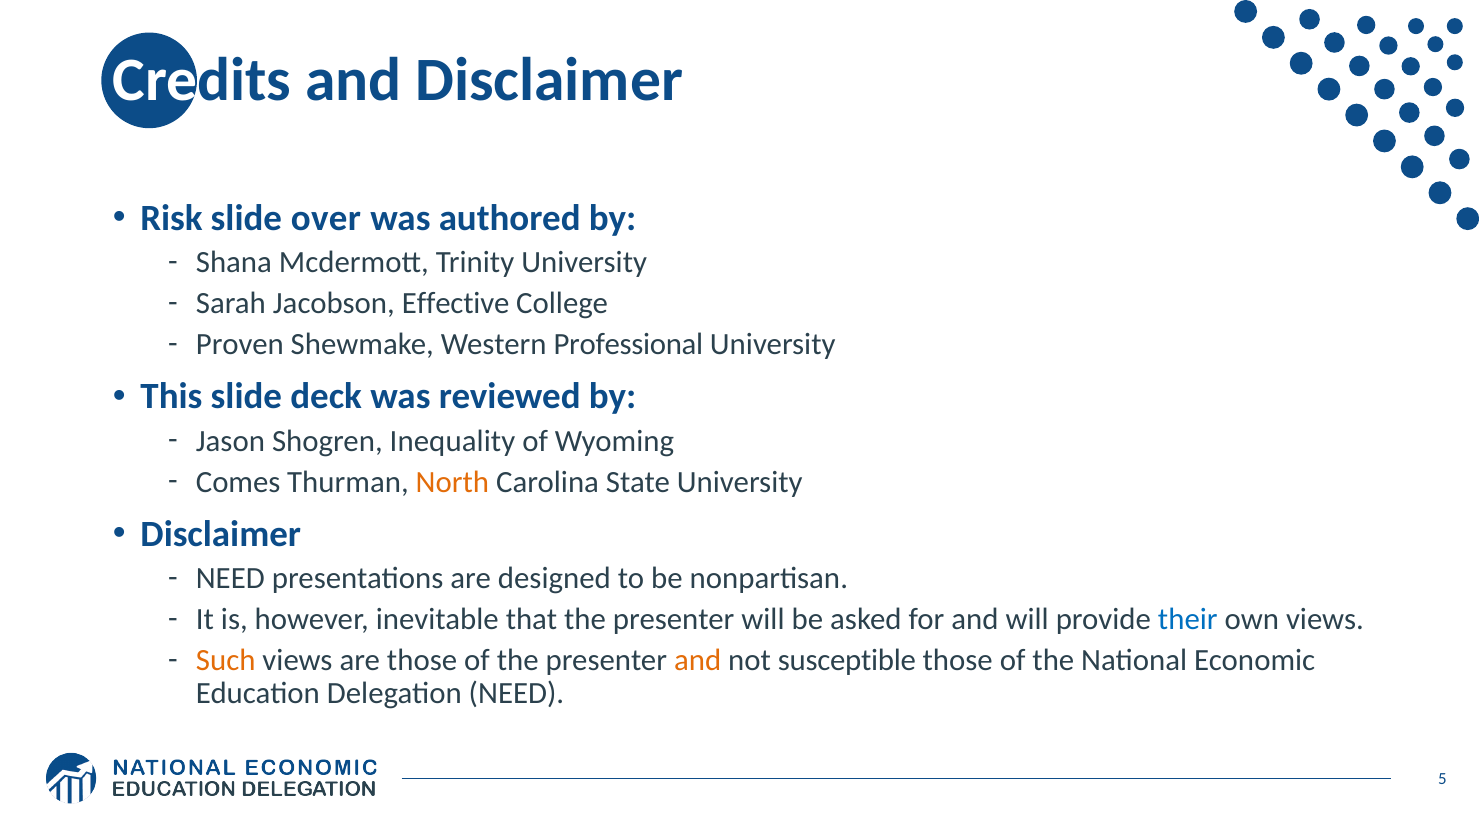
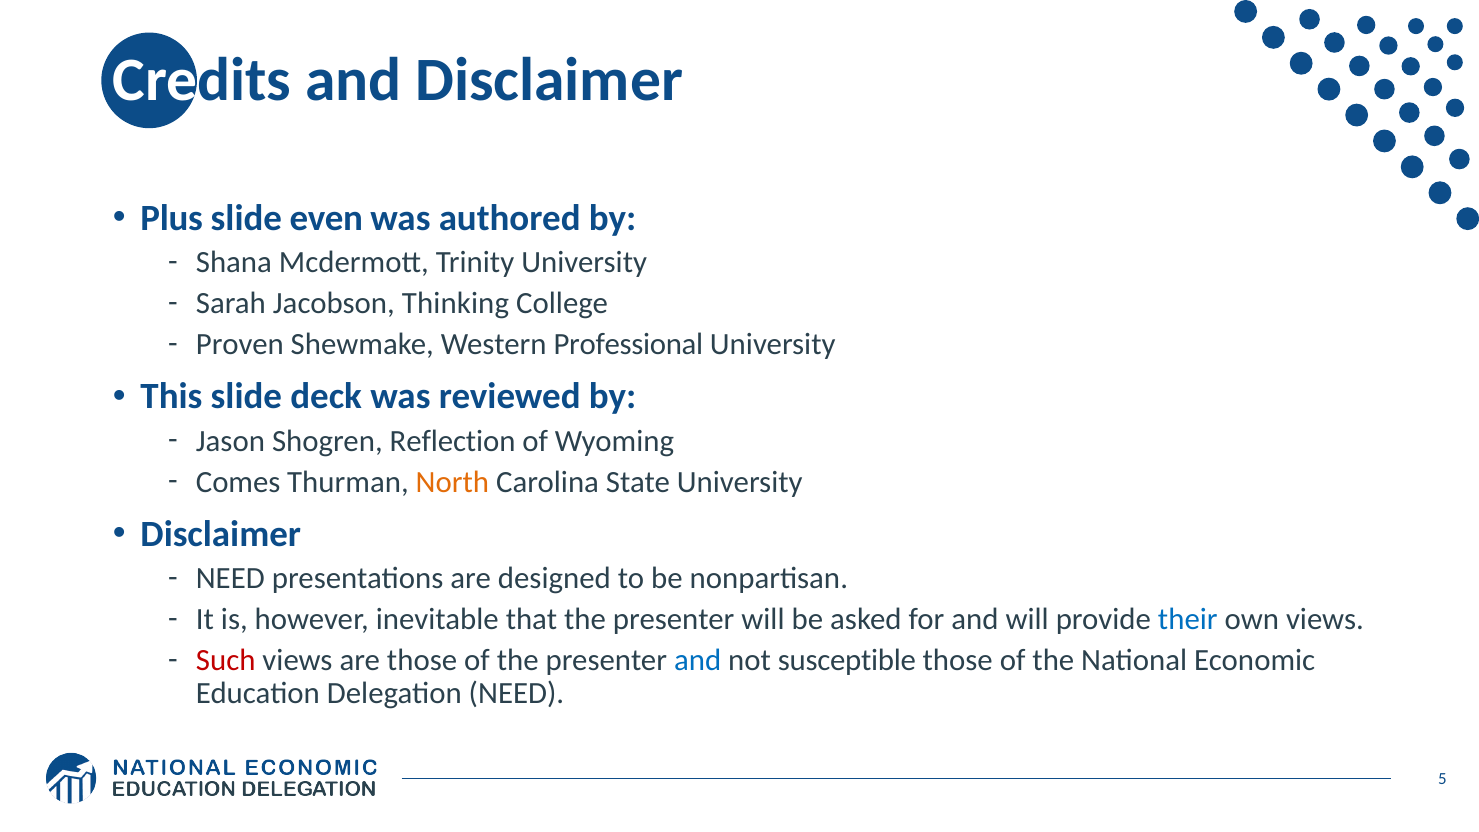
Risk: Risk -> Plus
over: over -> even
Effective: Effective -> Thinking
Inequality: Inequality -> Reflection
Such colour: orange -> red
and at (698, 660) colour: orange -> blue
